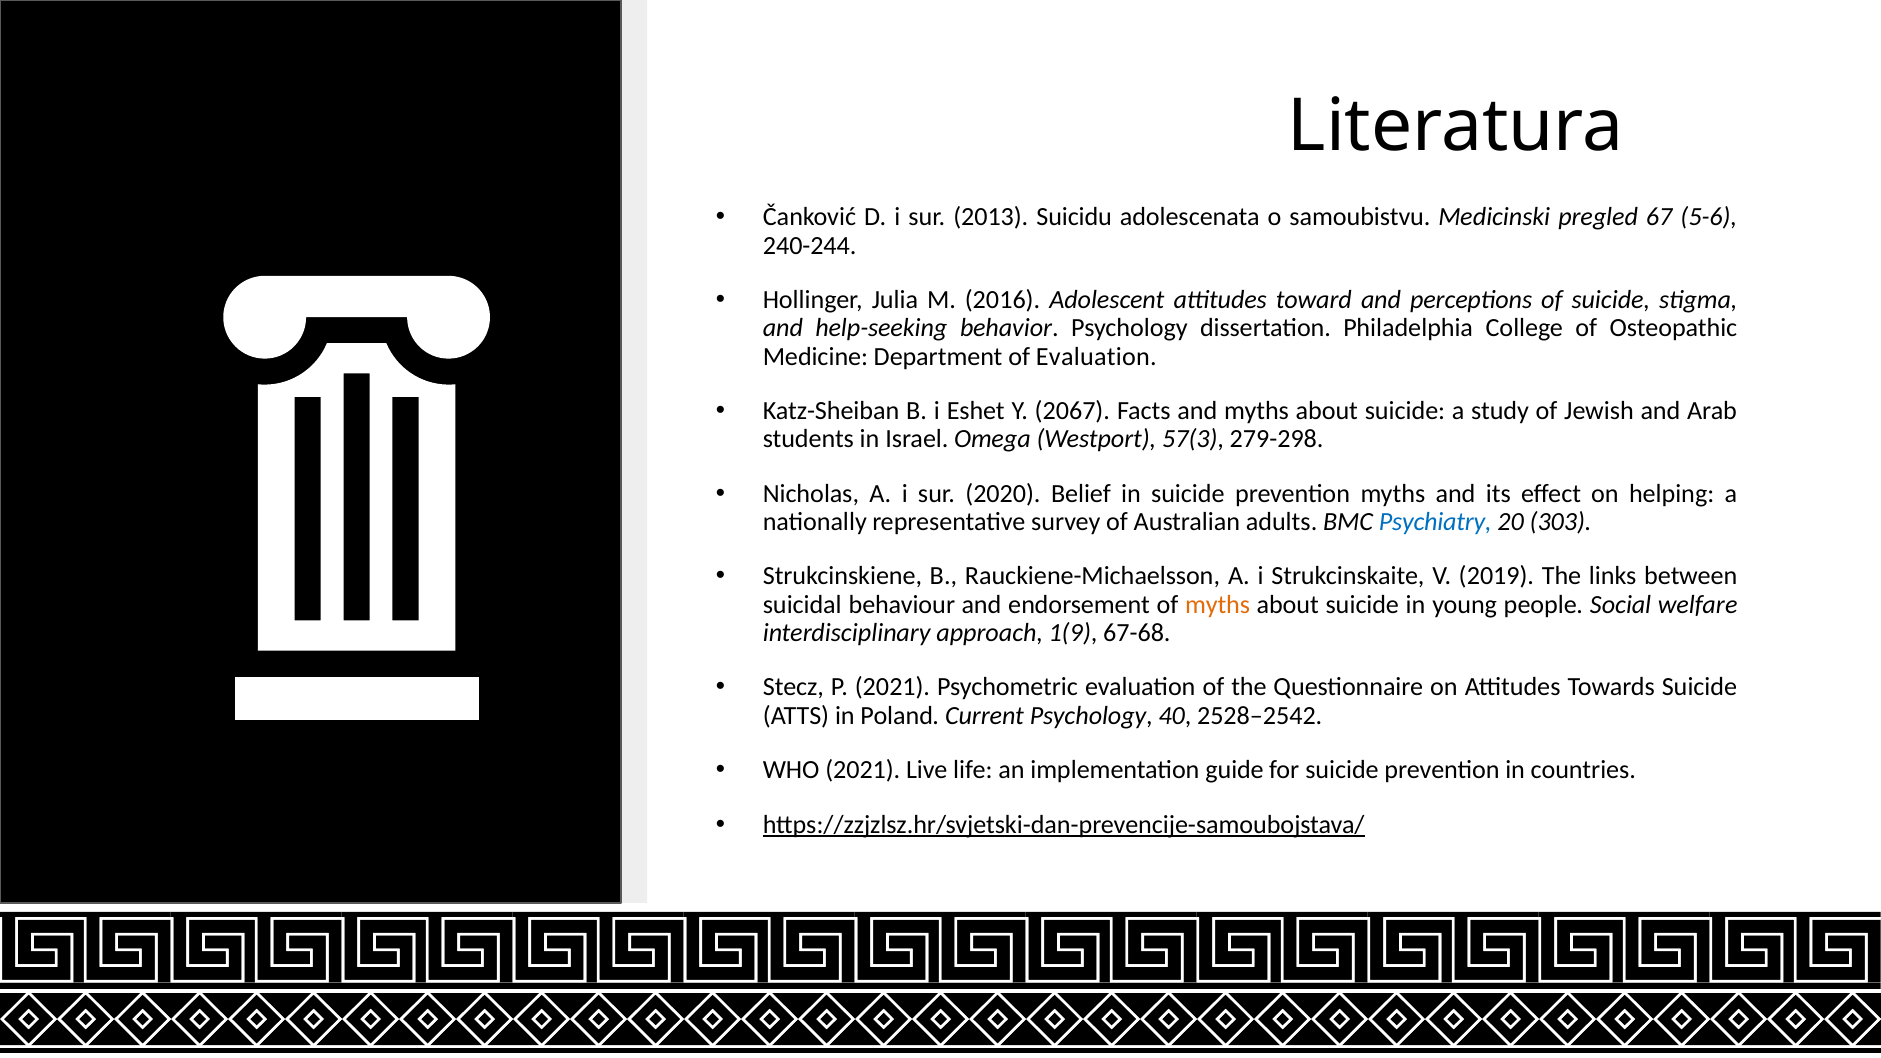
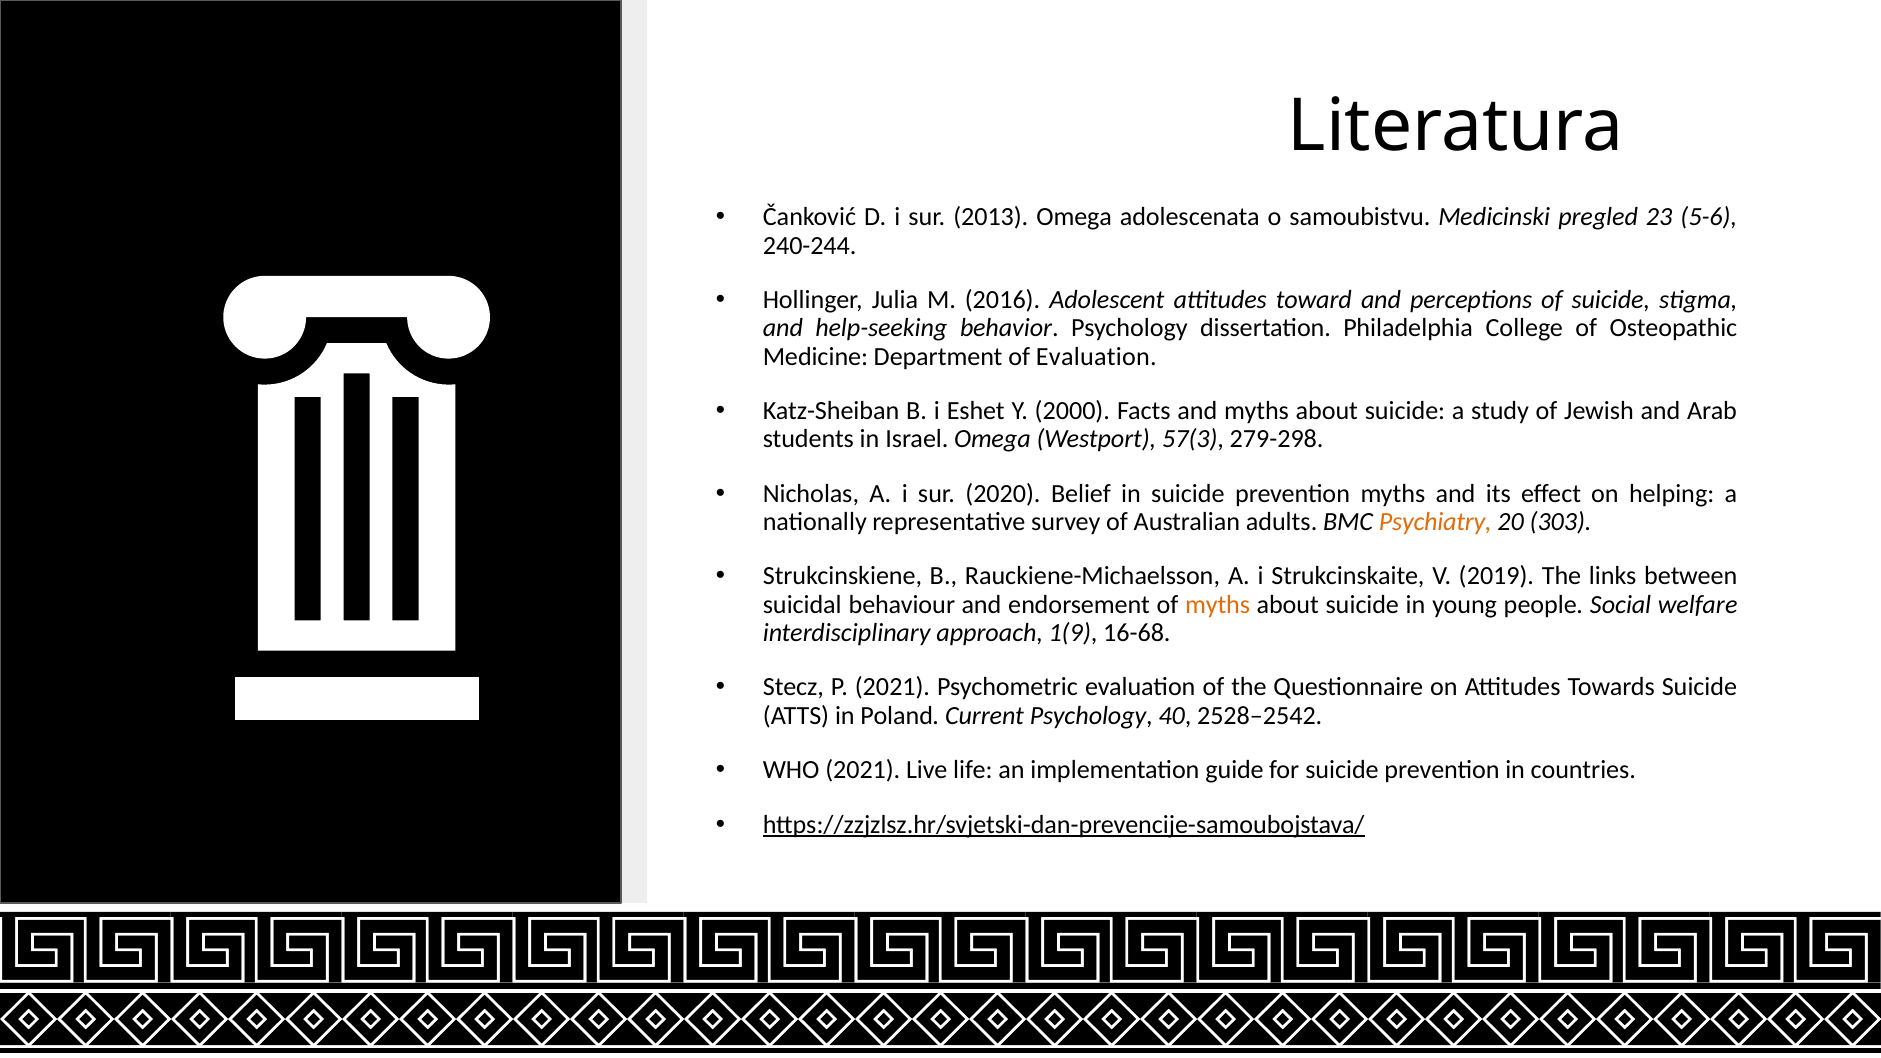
2013 Suicidu: Suicidu -> Omega
67: 67 -> 23
2067: 2067 -> 2000
Psychiatry colour: blue -> orange
67-68: 67-68 -> 16-68
